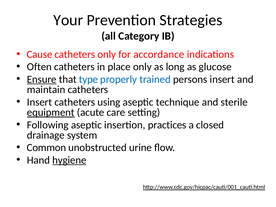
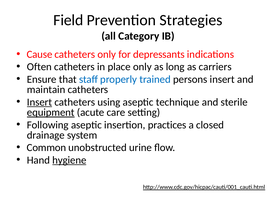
Your: Your -> Field
accordance: accordance -> depressants
glucose: glucose -> carriers
Ensure underline: present -> none
type: type -> staff
Insert at (39, 102) underline: none -> present
